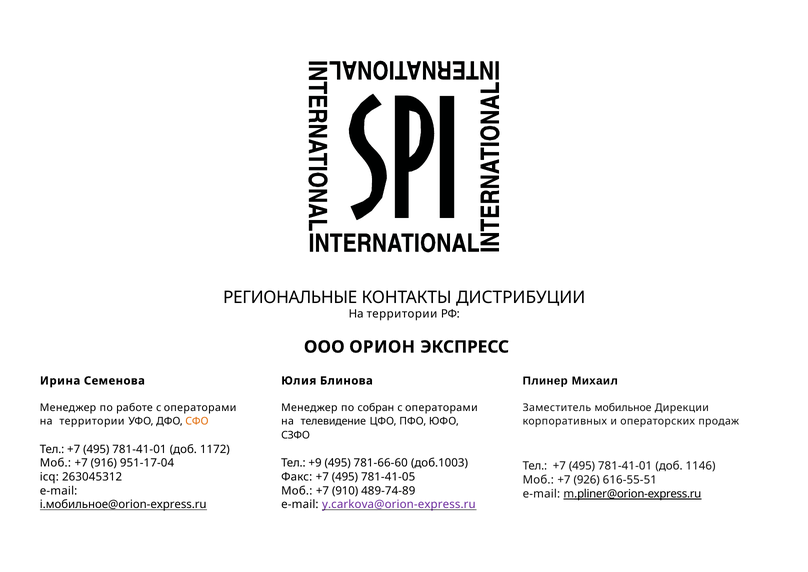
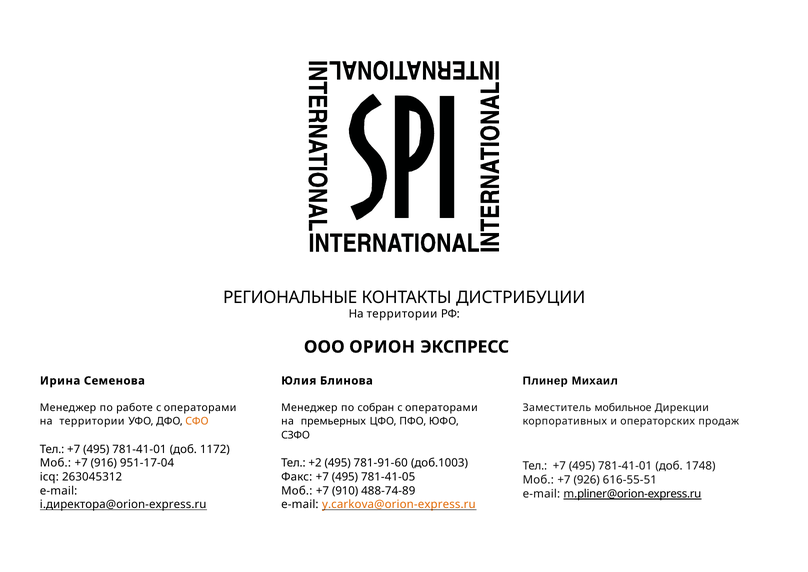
телевидение: телевидение -> премьерных
+9: +9 -> +2
781-66-60: 781-66-60 -> 781-91-60
1146: 1146 -> 1748
489-74-89: 489-74-89 -> 488-74-89
y.carkova@orion-express.ru colour: purple -> orange
i.мобильное@orion-express.ru: i.мобильное@orion-express.ru -> i.директора@orion-express.ru
